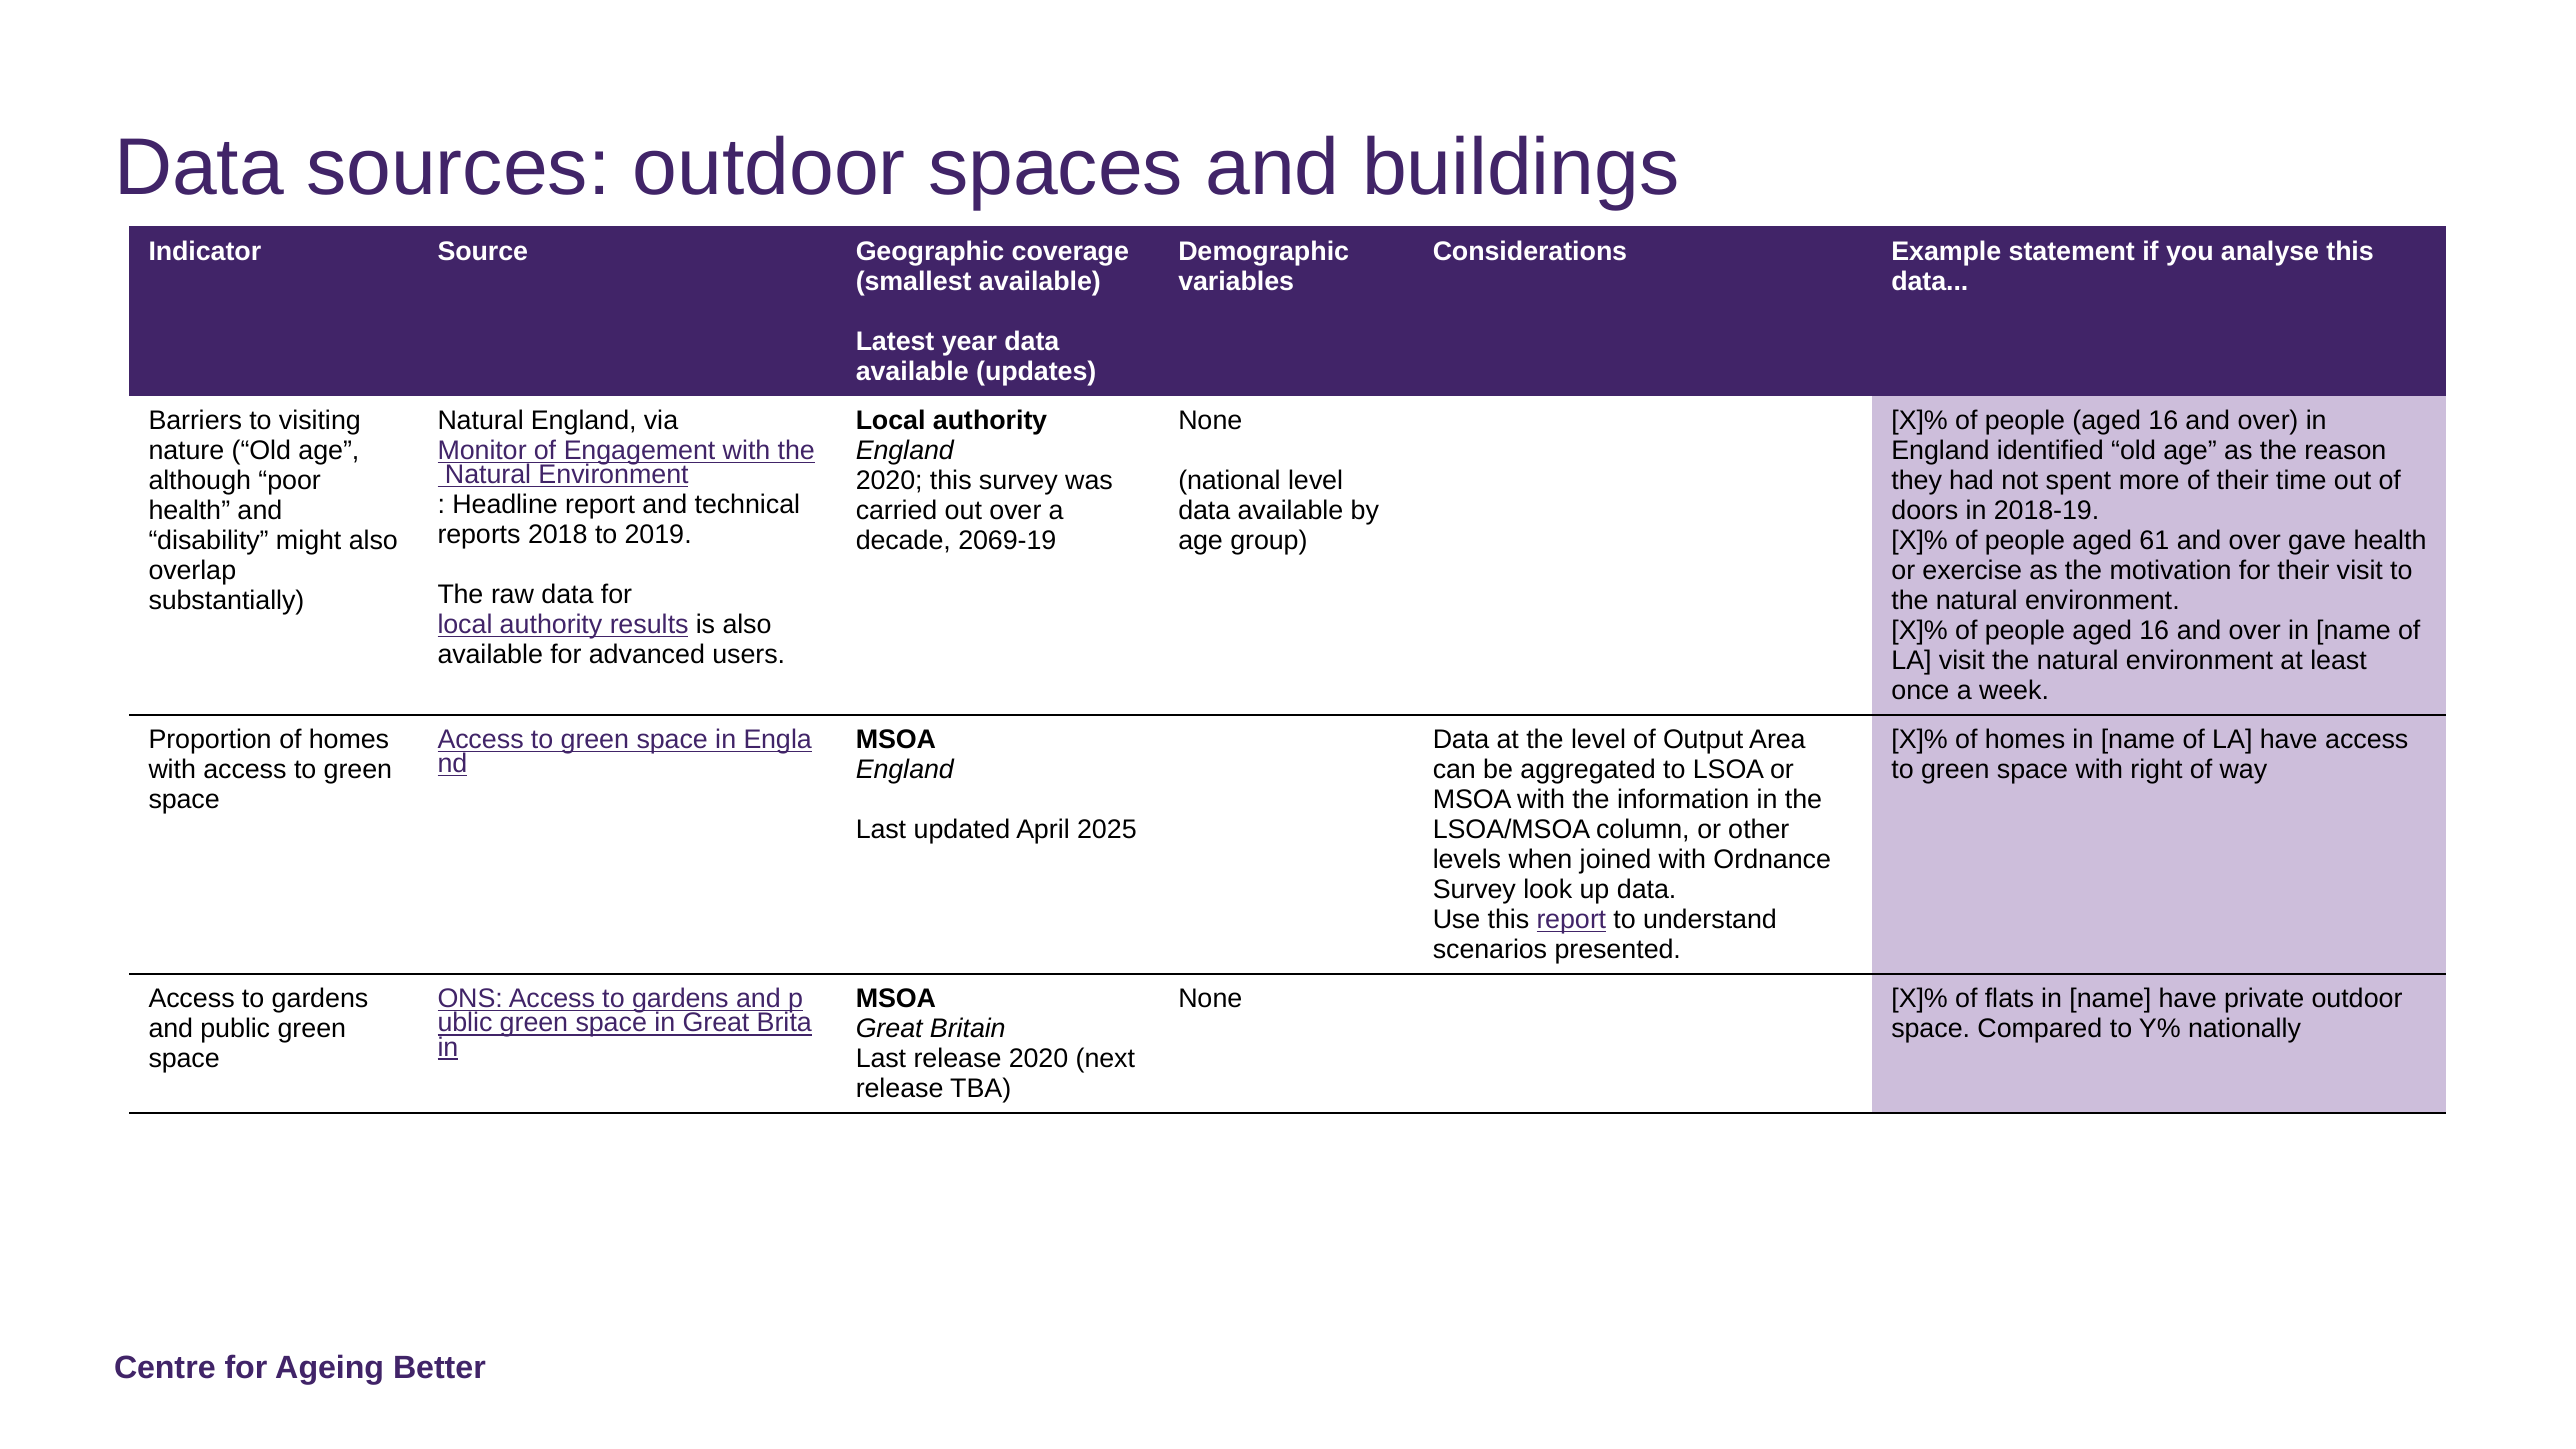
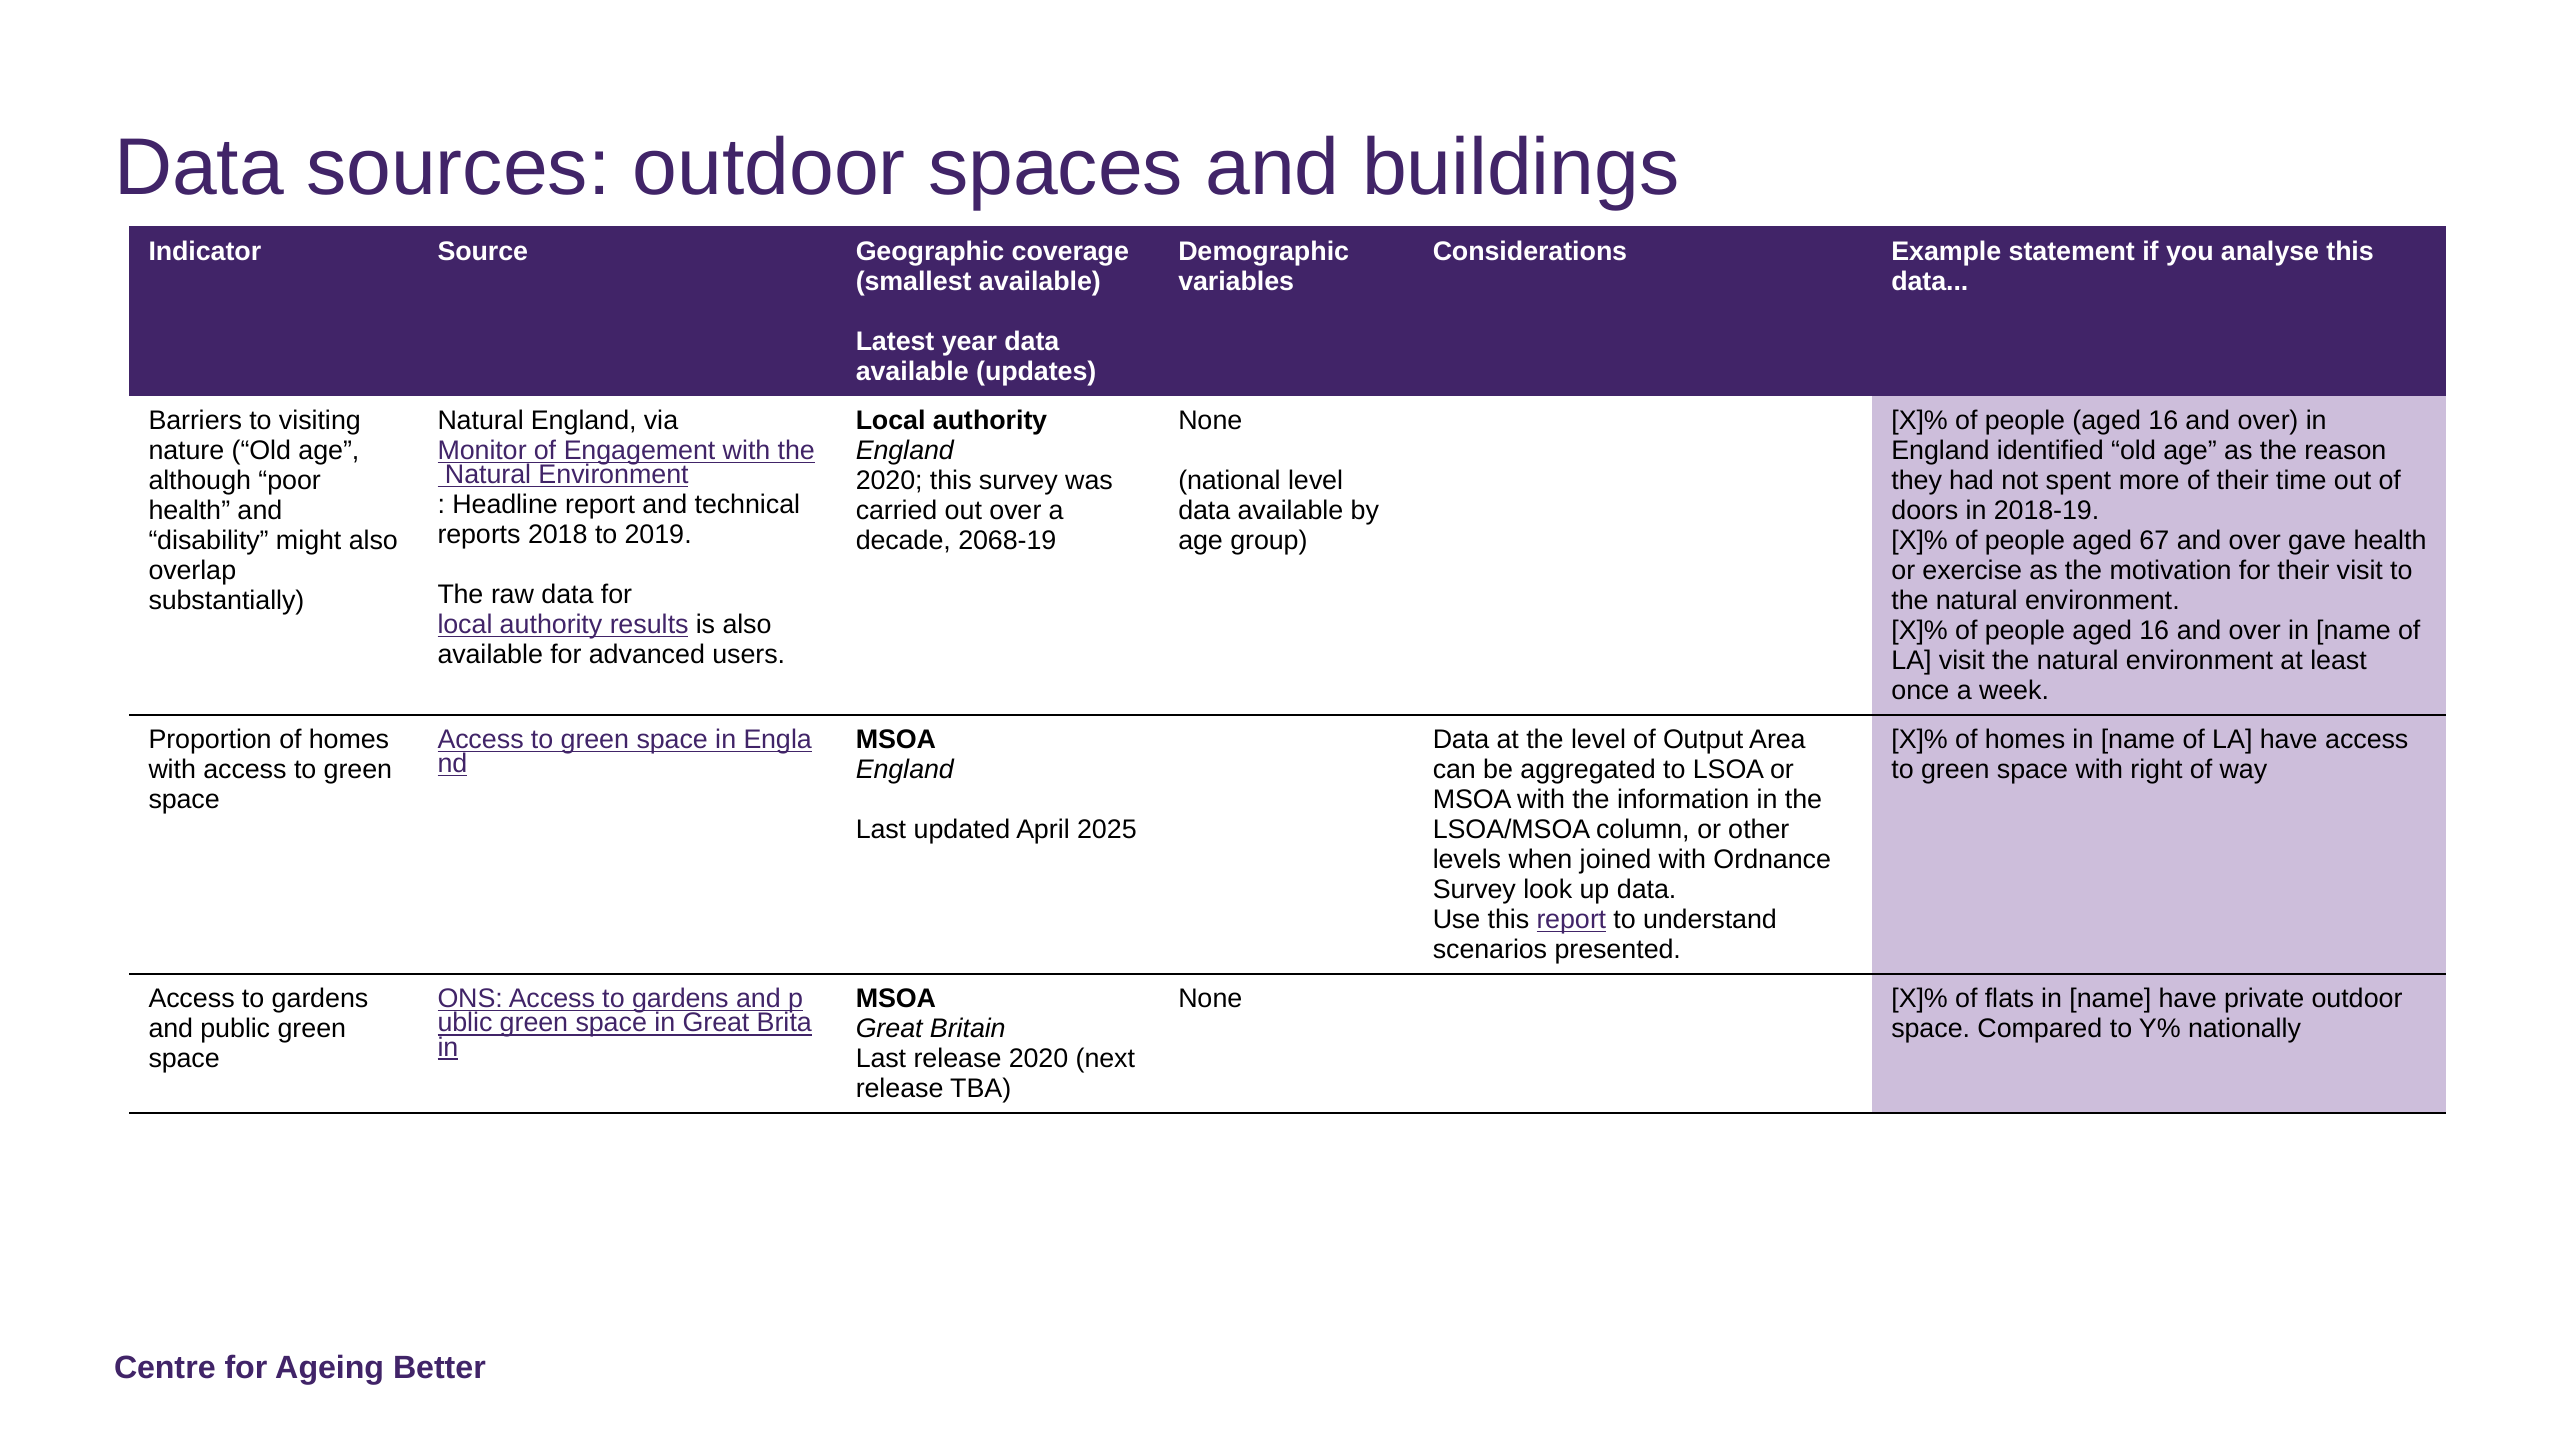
2069-19: 2069-19 -> 2068-19
61: 61 -> 67
